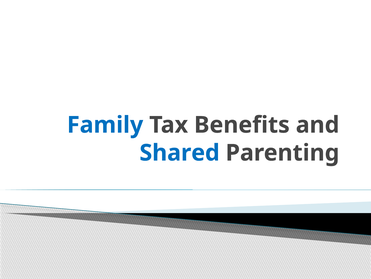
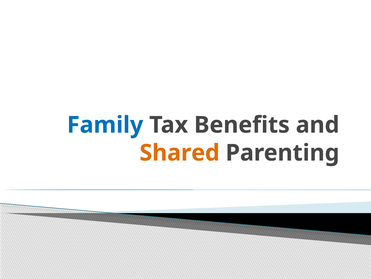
Shared colour: blue -> orange
